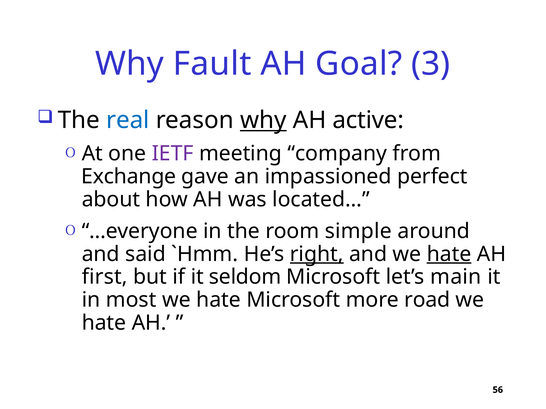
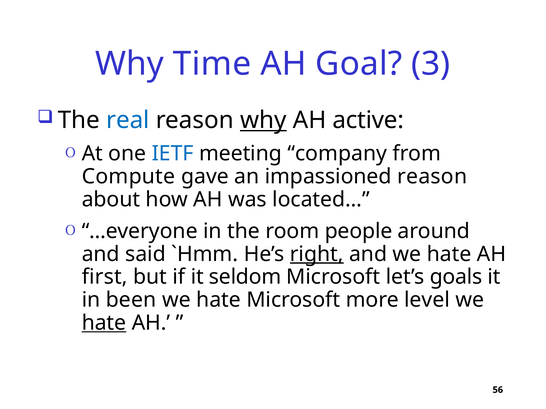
Fault: Fault -> Time
IETF colour: purple -> blue
Exchange: Exchange -> Compute
impassioned perfect: perfect -> reason
simple: simple -> people
hate at (449, 254) underline: present -> none
main: main -> goals
most: most -> been
road: road -> level
hate at (104, 323) underline: none -> present
